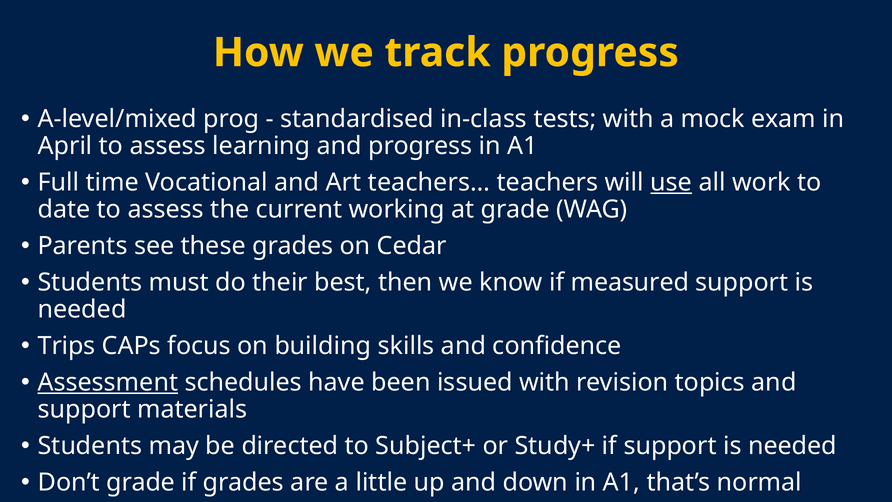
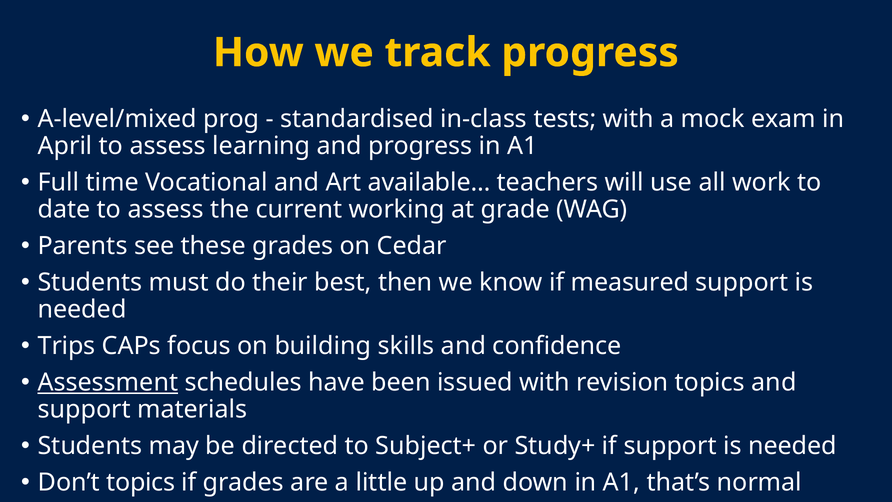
teachers…: teachers… -> available…
use underline: present -> none
Don’t grade: grade -> topics
